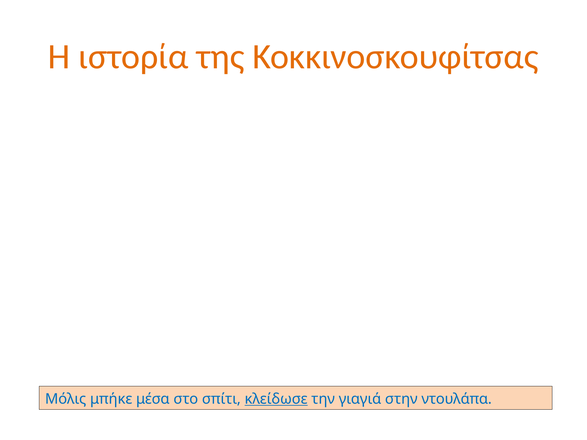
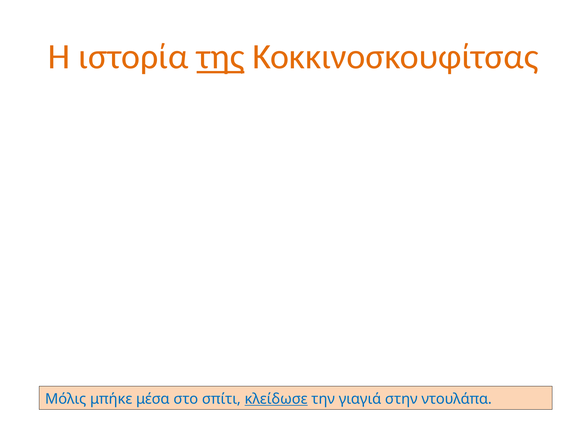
της underline: none -> present
